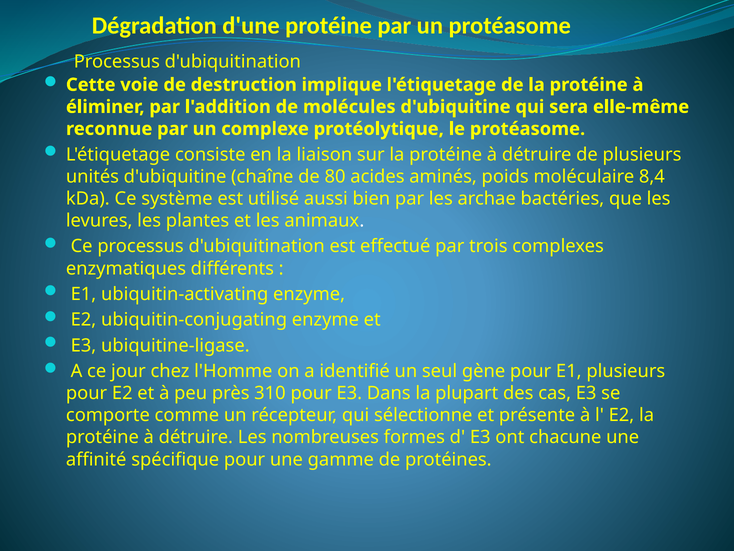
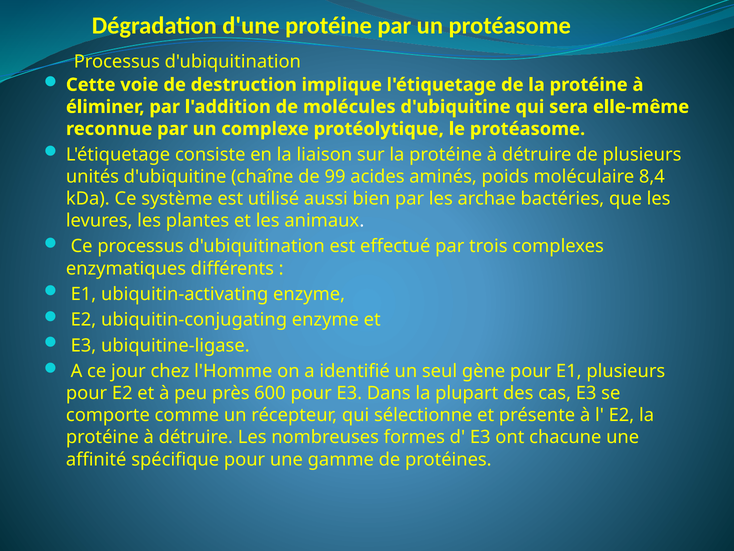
80: 80 -> 99
310: 310 -> 600
